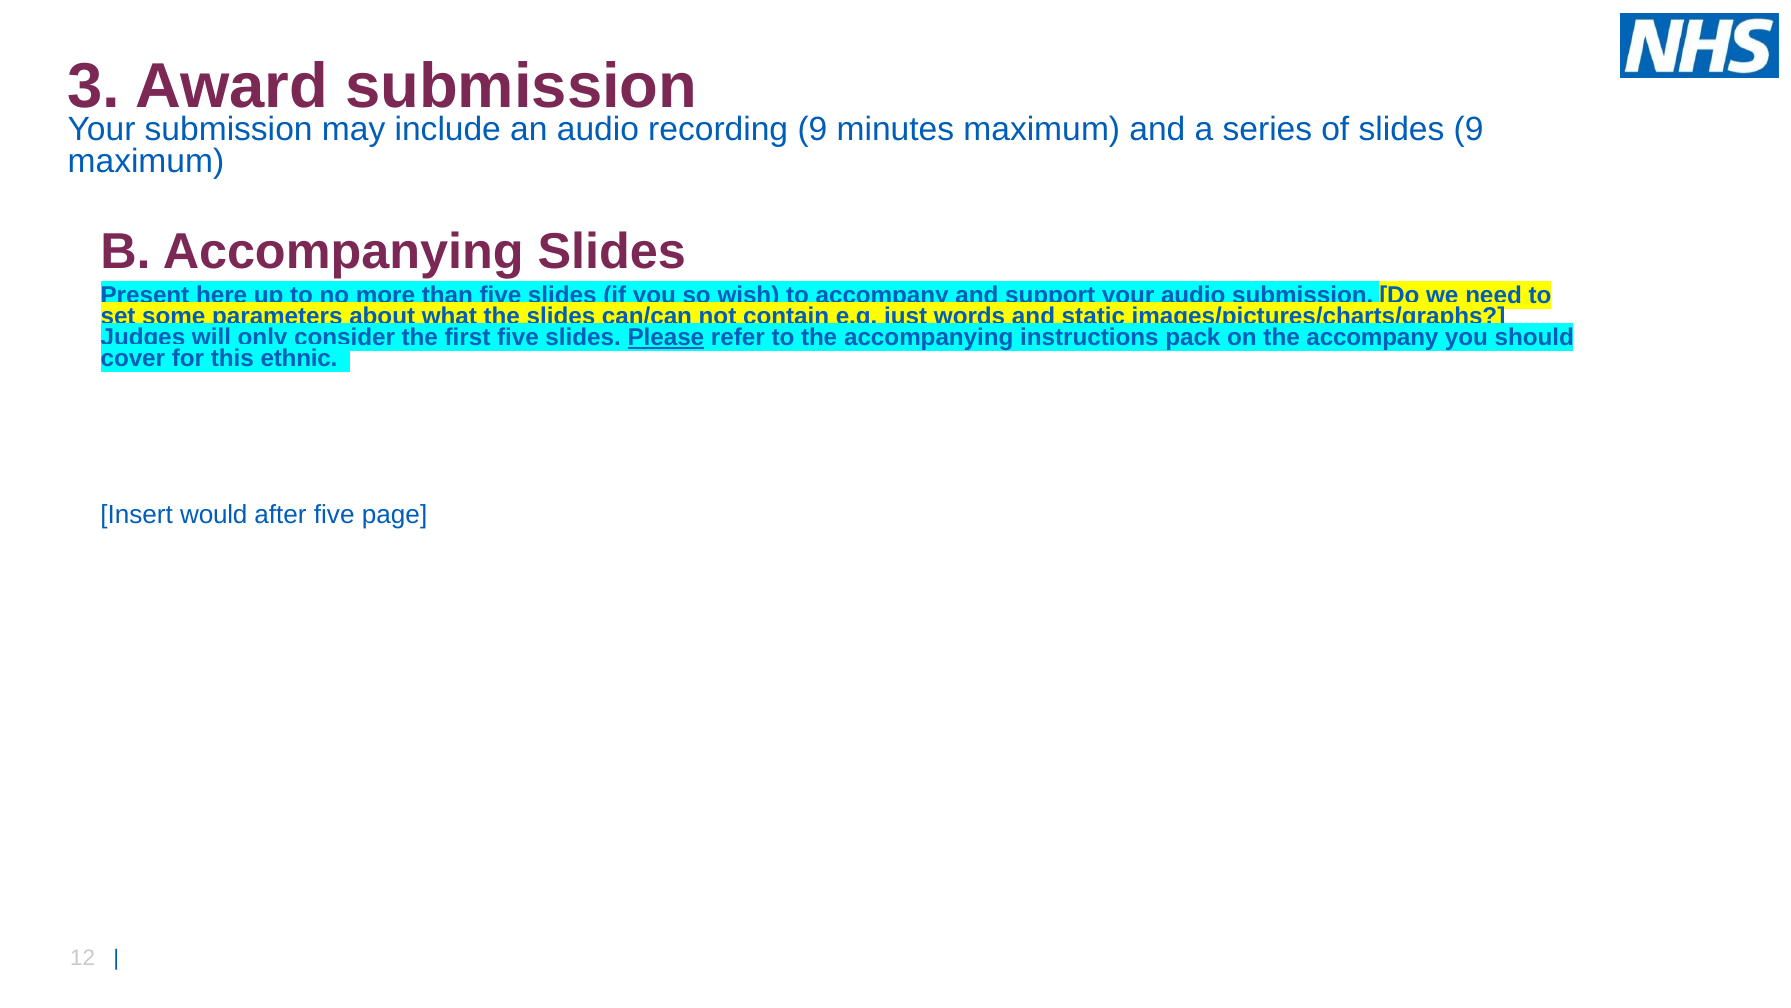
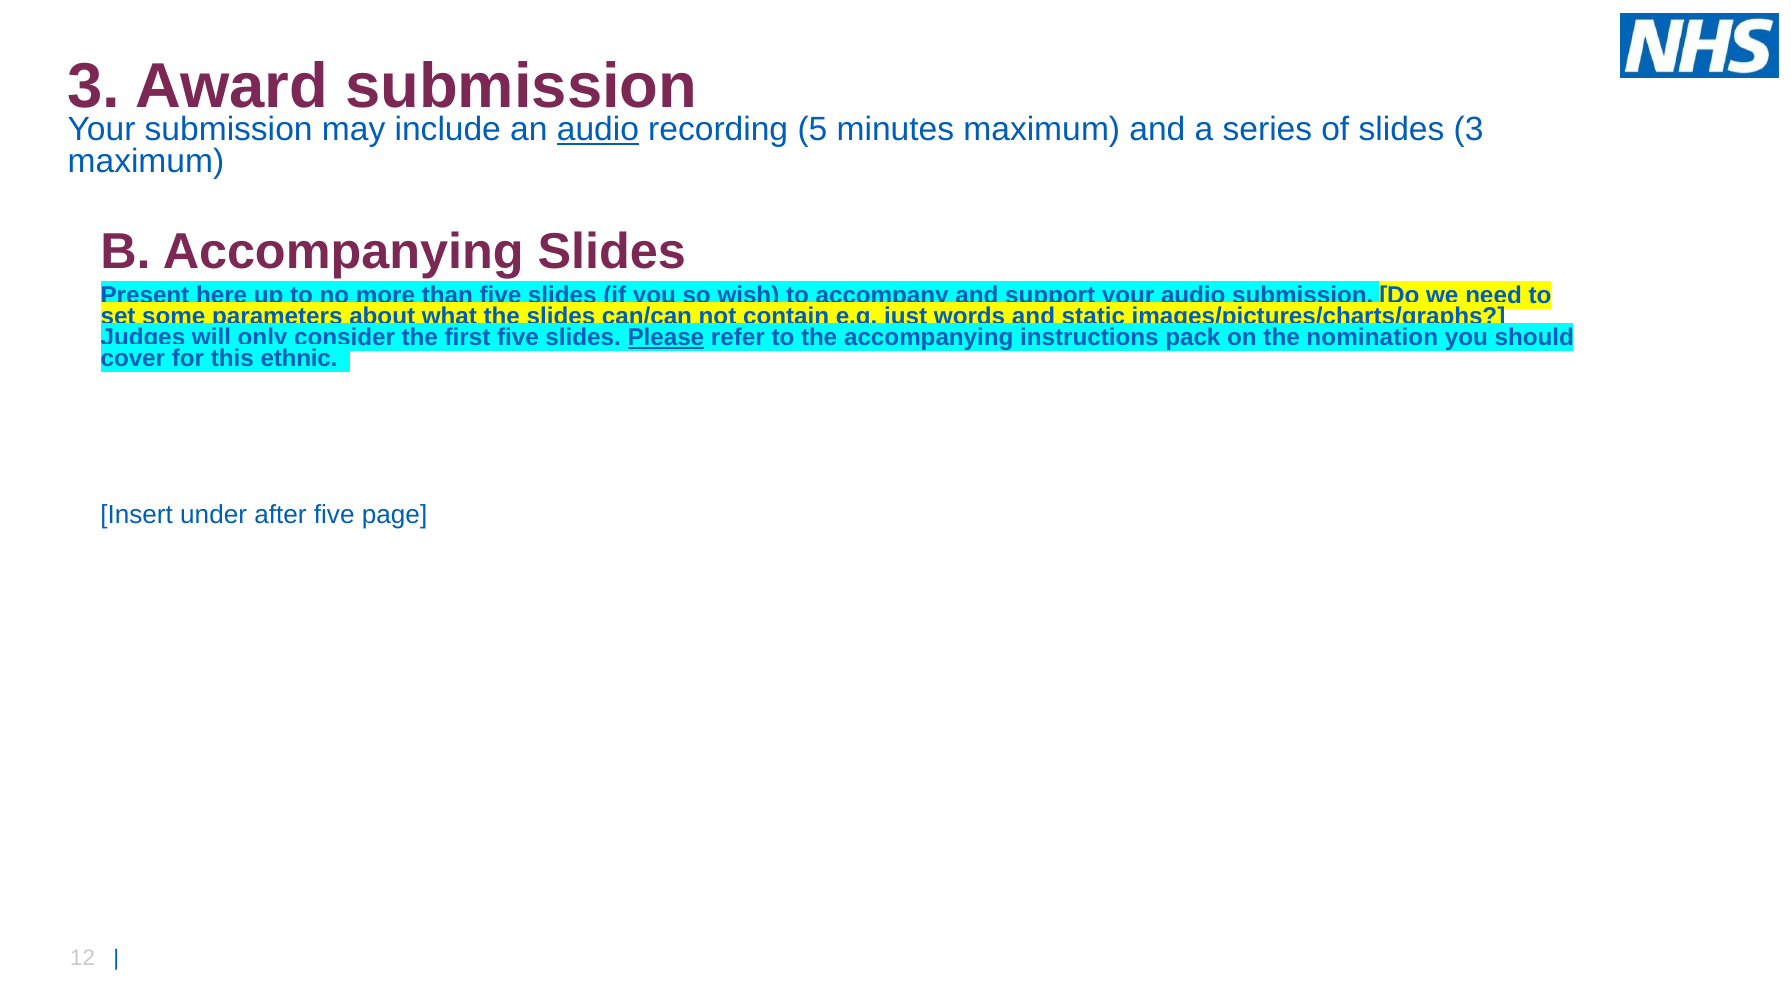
audio at (598, 129) underline: none -> present
recording 9: 9 -> 5
slides 9: 9 -> 3
the accompany: accompany -> nomination
would: would -> under
